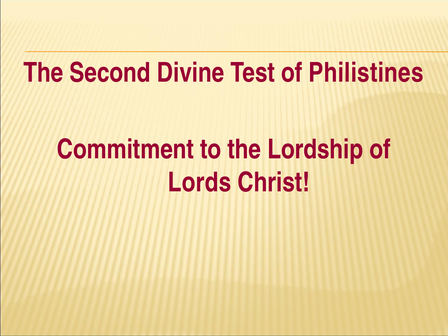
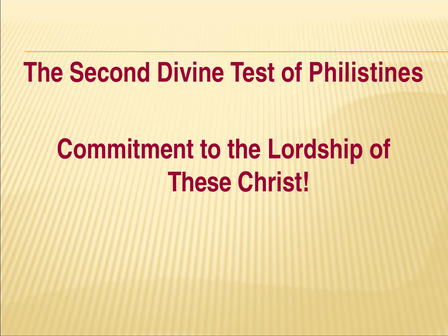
Lords: Lords -> These
